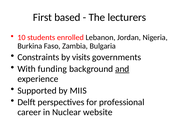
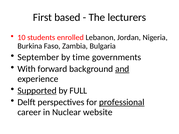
Constraints: Constraints -> September
visits: visits -> time
funding: funding -> forward
Supported underline: none -> present
MIIS: MIIS -> FULL
professional underline: none -> present
